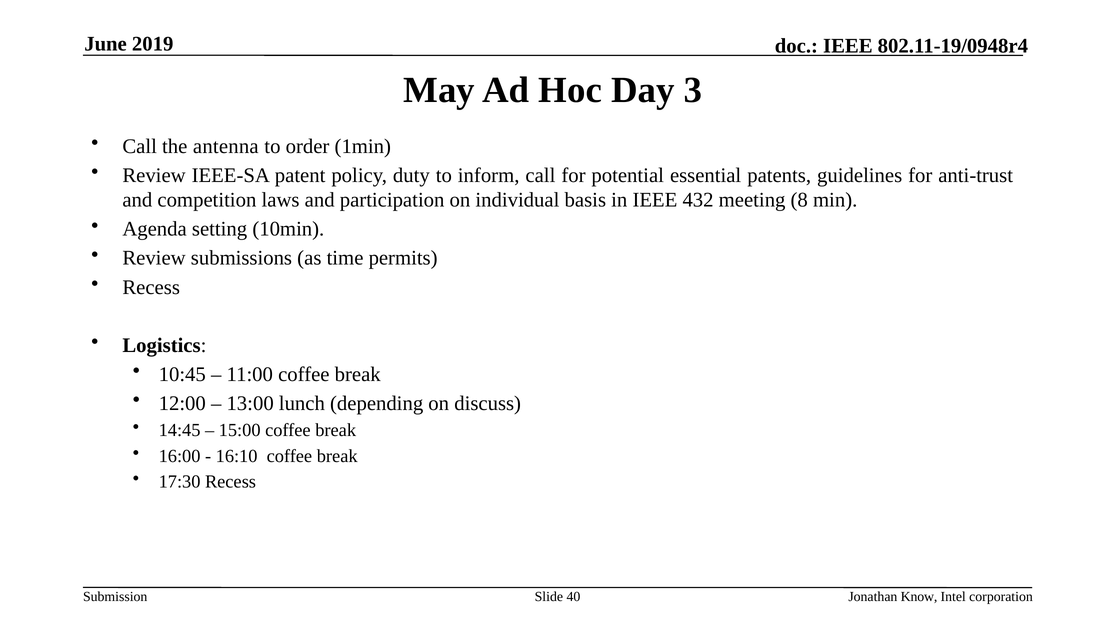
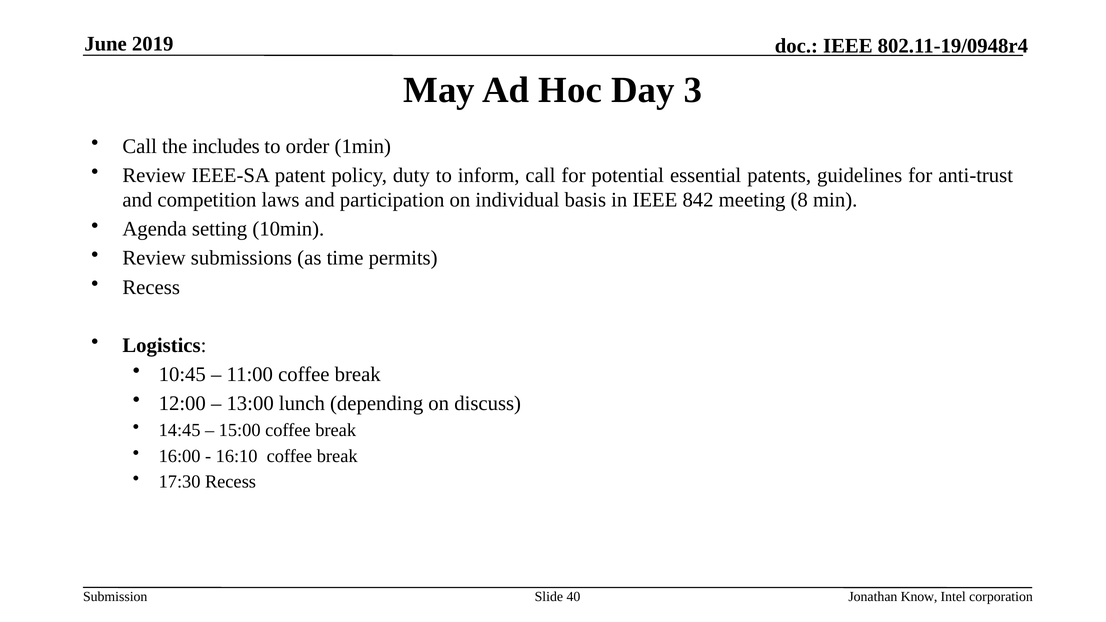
antenna: antenna -> includes
432: 432 -> 842
